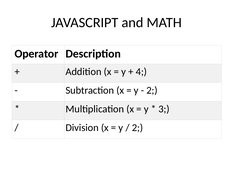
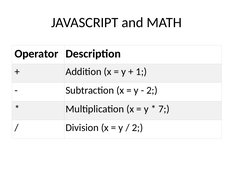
4: 4 -> 1
3: 3 -> 7
